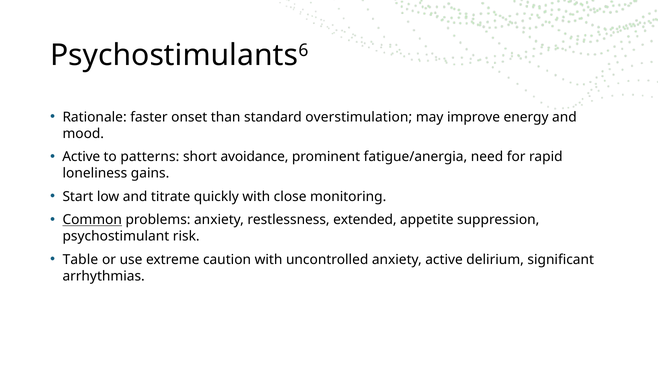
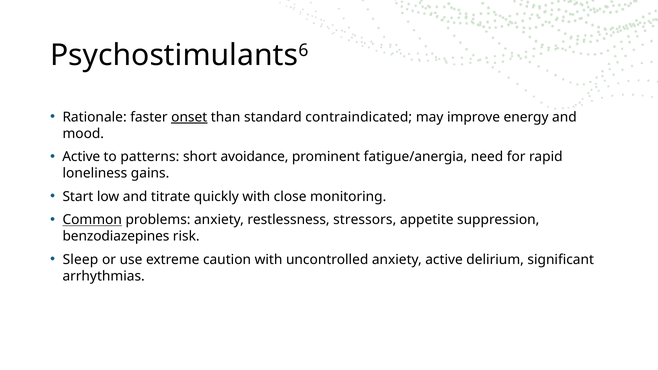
onset underline: none -> present
overstimulation: overstimulation -> contraindicated
extended: extended -> stressors
psychostimulant: psychostimulant -> benzodiazepines
Table: Table -> Sleep
